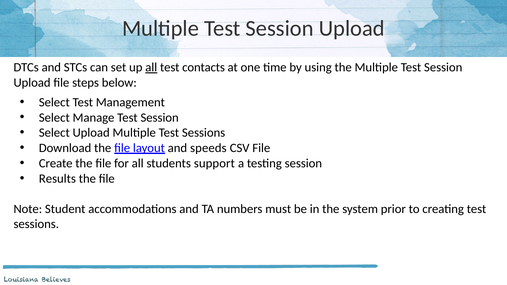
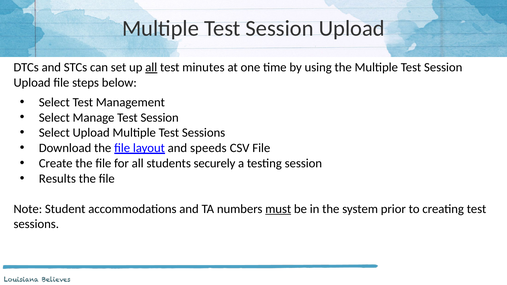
contacts: contacts -> minutes
support: support -> securely
must underline: none -> present
